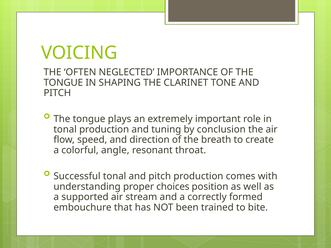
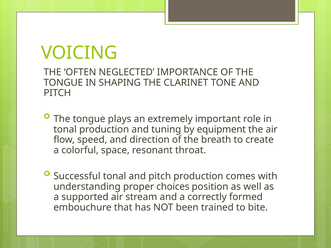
conclusion: conclusion -> equipment
angle: angle -> space
